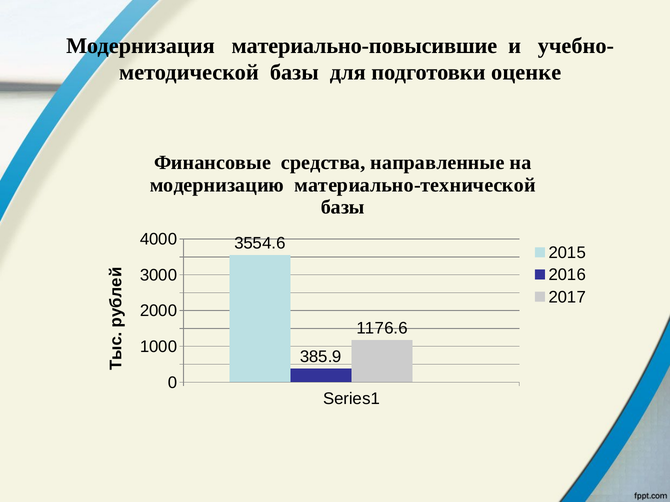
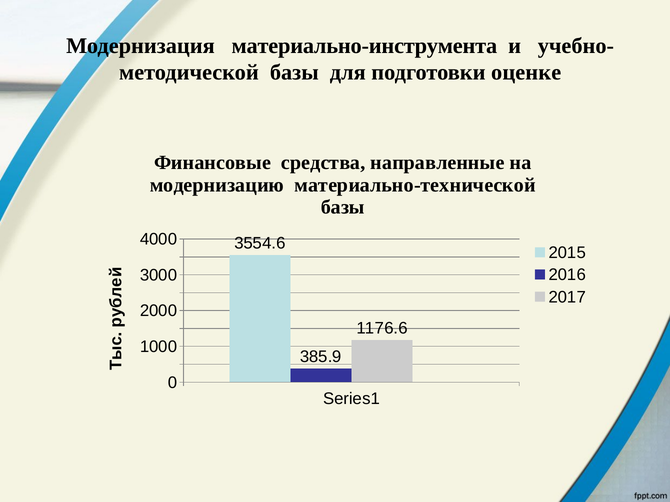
материально-повысившие: материально-повысившие -> материально-инструмента
